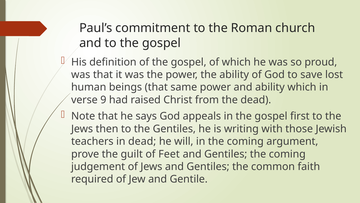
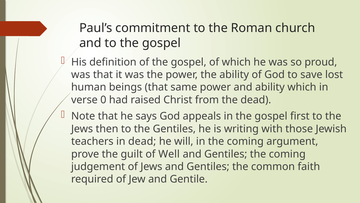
9: 9 -> 0
Feet: Feet -> Well
